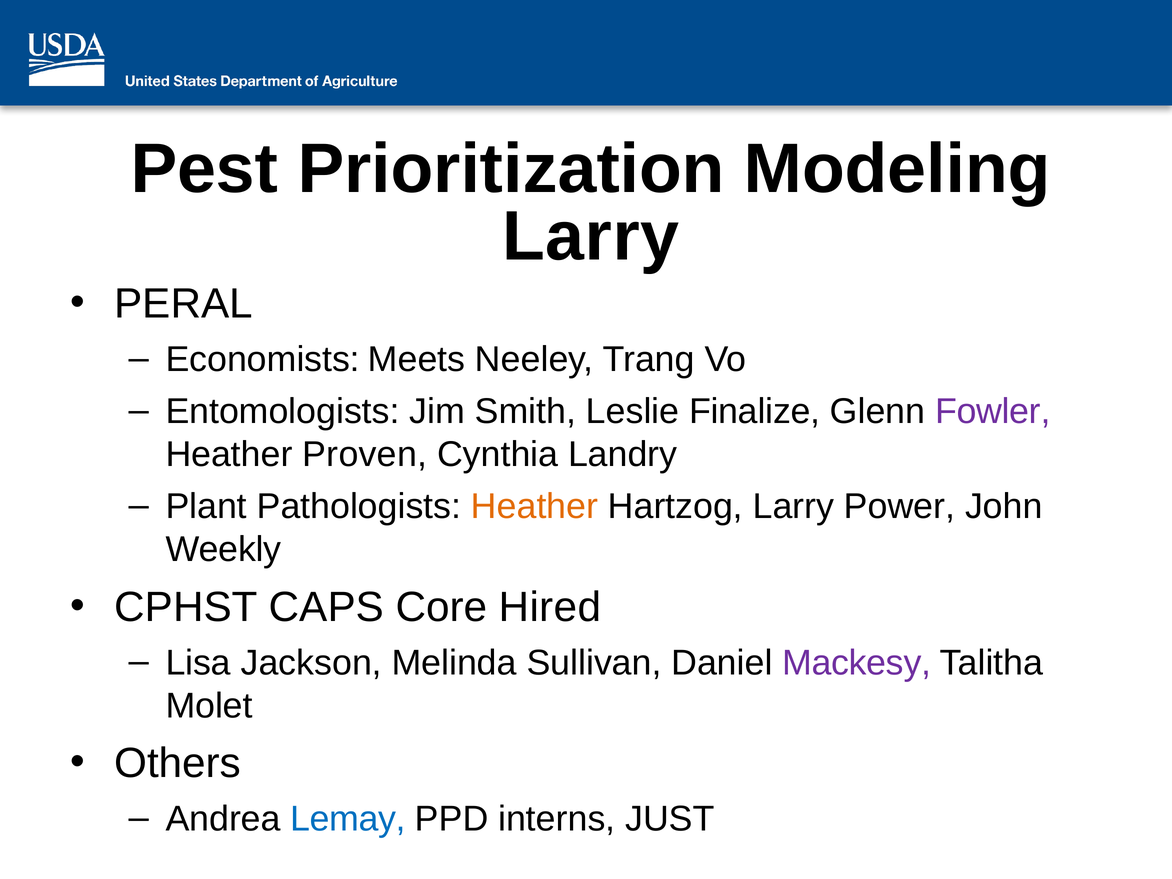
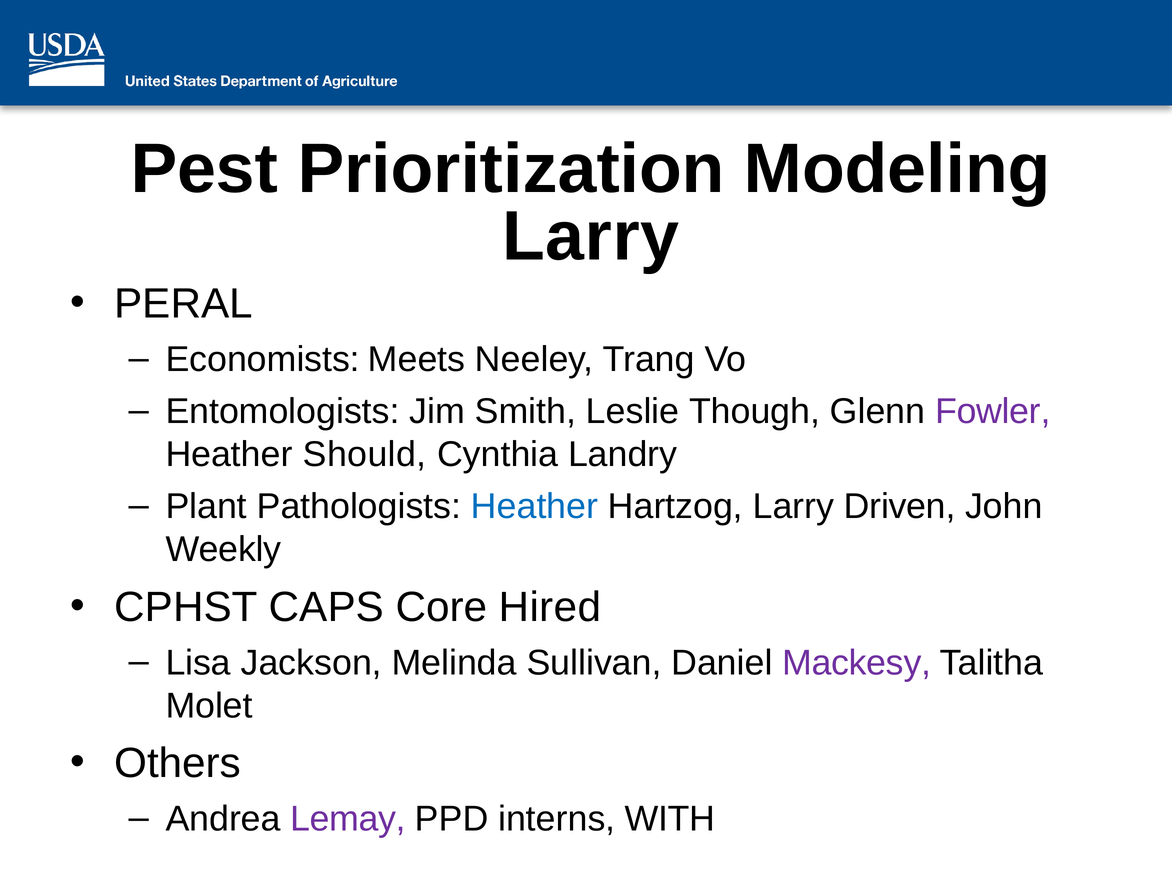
Finalize: Finalize -> Though
Proven: Proven -> Should
Heather at (535, 506) colour: orange -> blue
Power: Power -> Driven
Lemay colour: blue -> purple
JUST: JUST -> WITH
